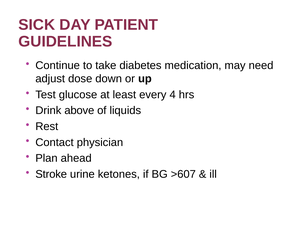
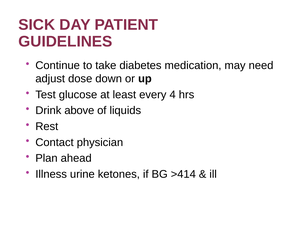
Stroke: Stroke -> Illness
>607: >607 -> >414
